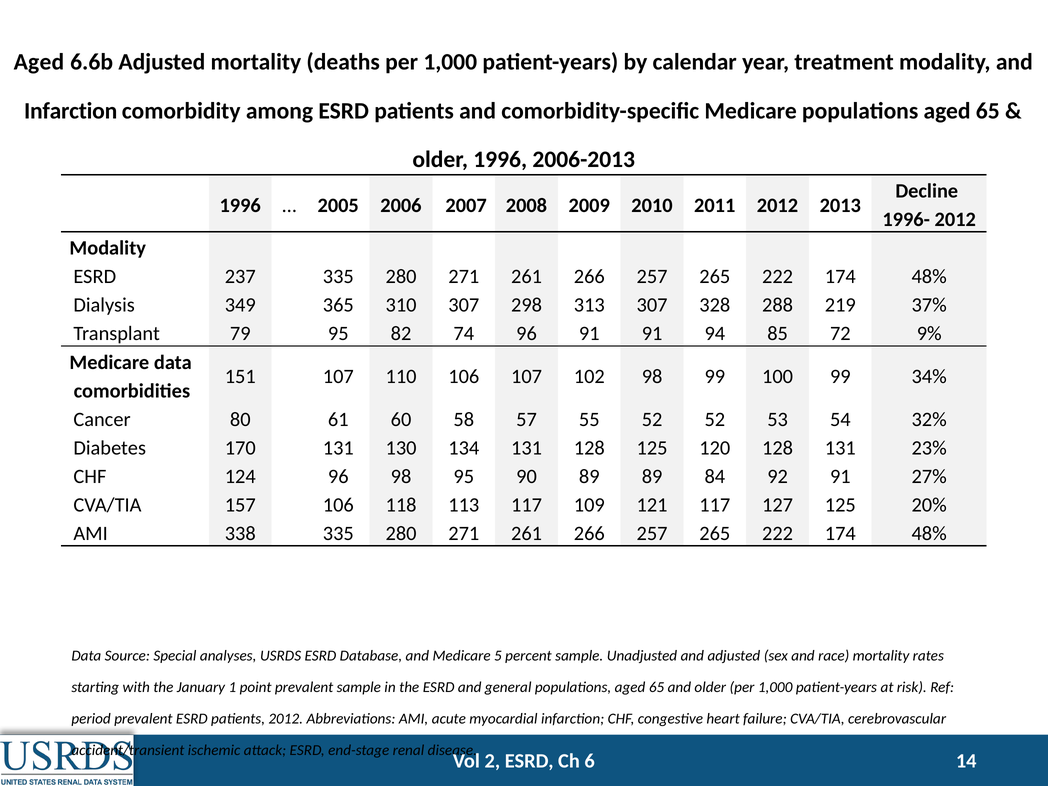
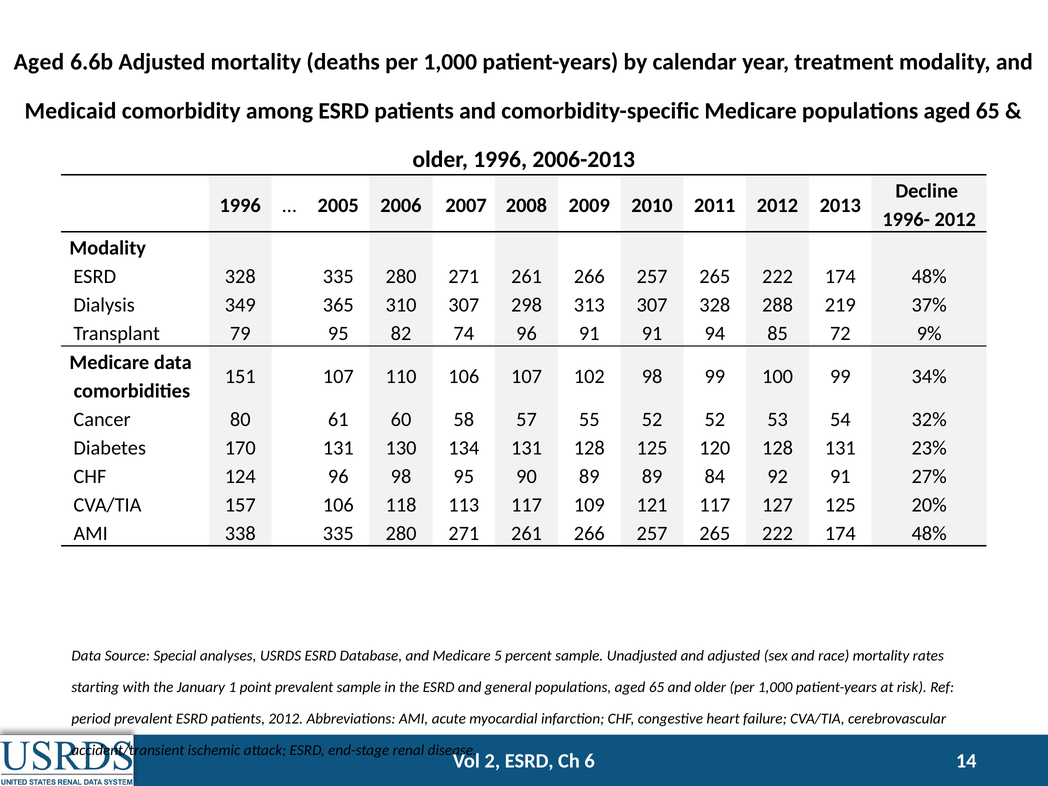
Infarction at (71, 111): Infarction -> Medicaid
ESRD 237: 237 -> 328
